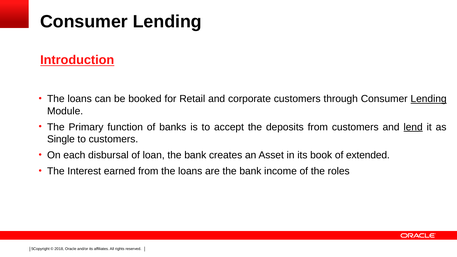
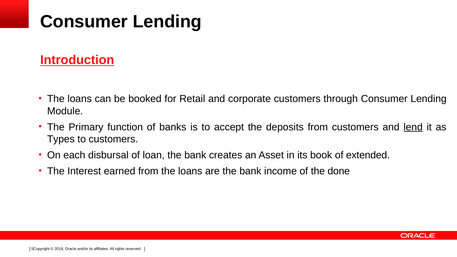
Lending at (429, 99) underline: present -> none
Single: Single -> Types
roles: roles -> done
